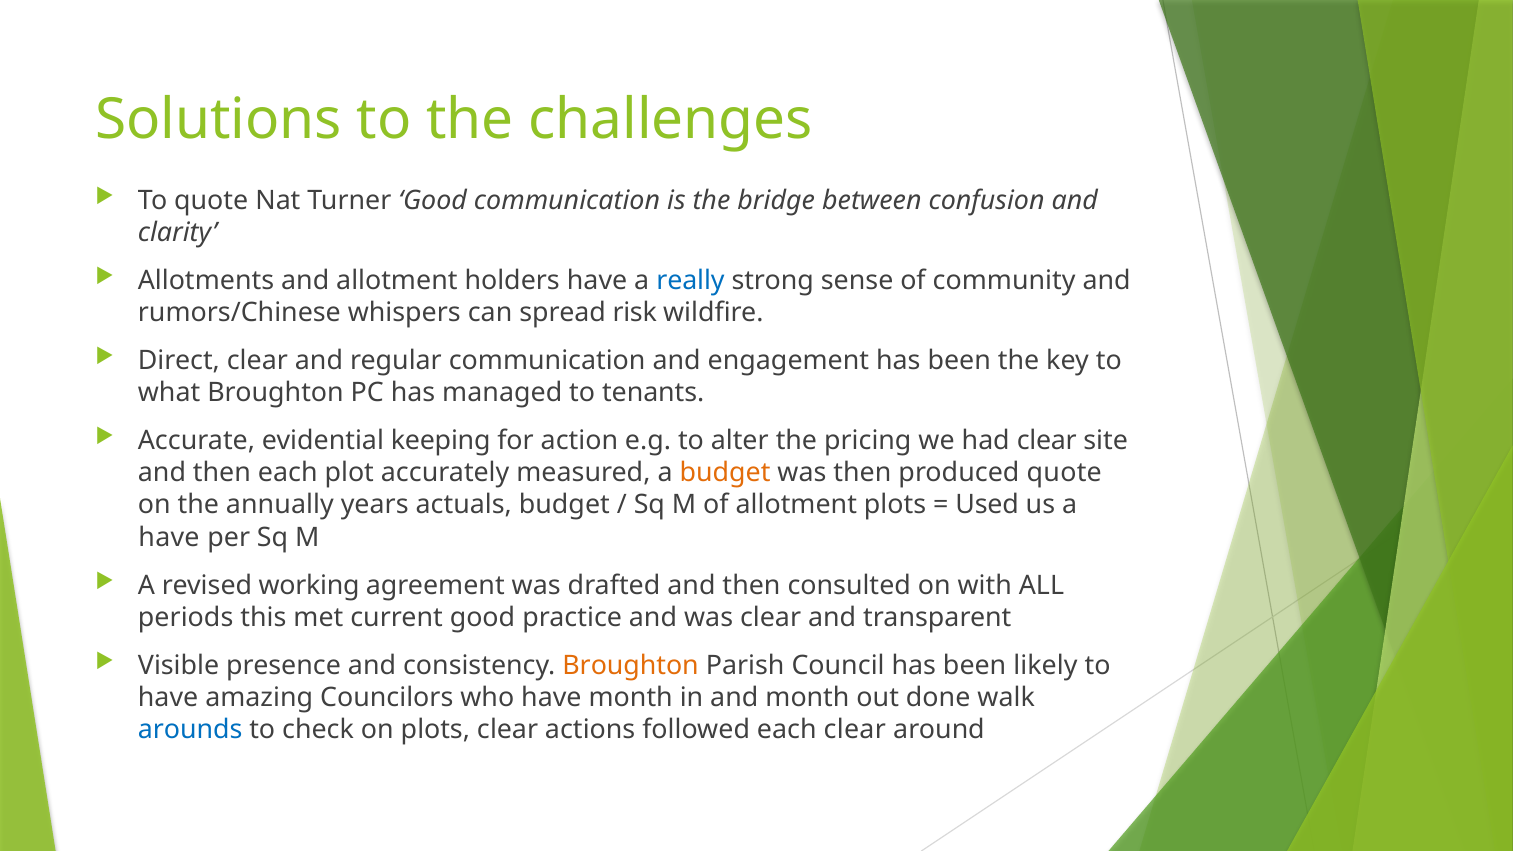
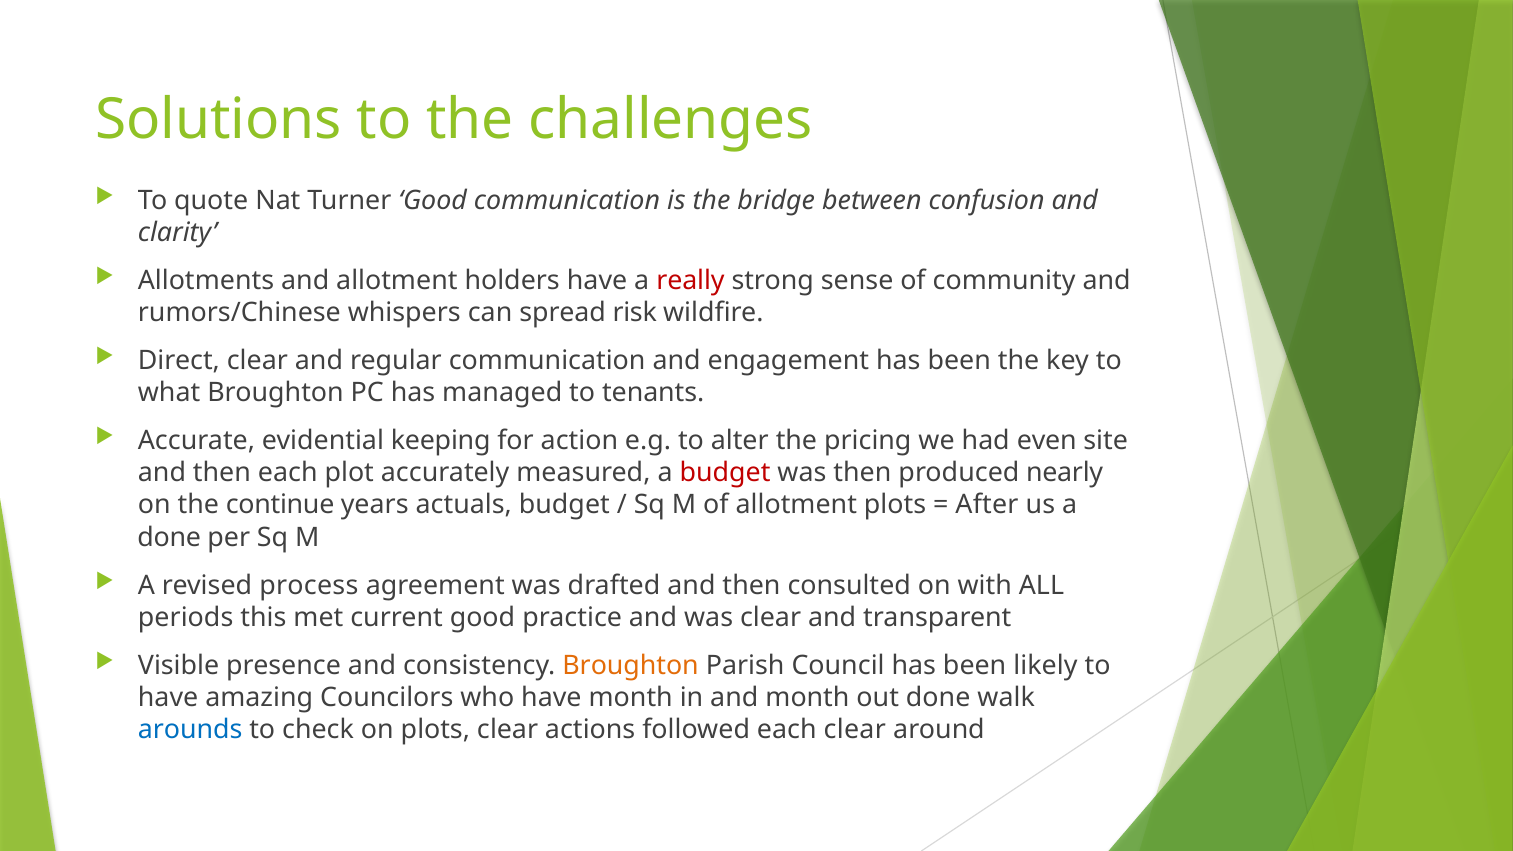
really colour: blue -> red
had clear: clear -> even
budget at (725, 473) colour: orange -> red
produced quote: quote -> nearly
annually: annually -> continue
Used: Used -> After
have at (169, 537): have -> done
working: working -> process
